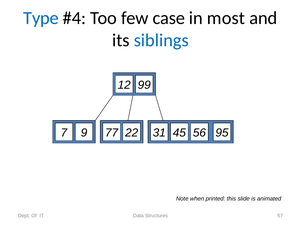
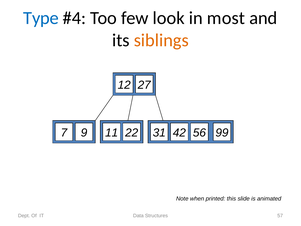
case: case -> look
siblings colour: blue -> orange
99: 99 -> 27
77: 77 -> 11
45: 45 -> 42
95: 95 -> 99
